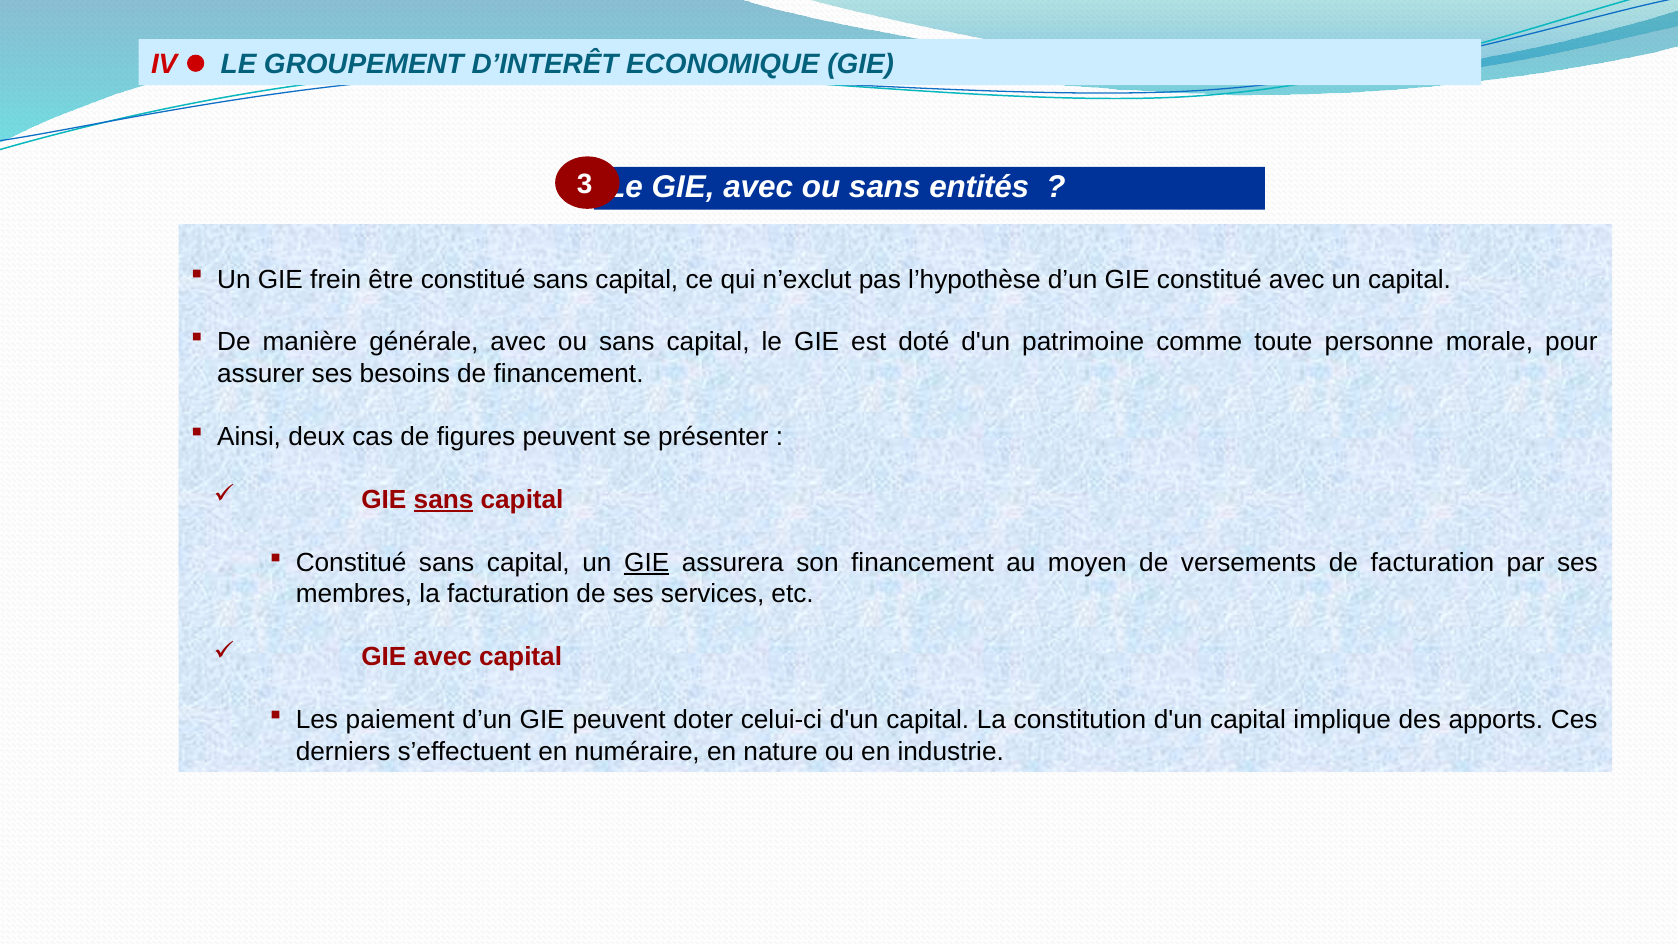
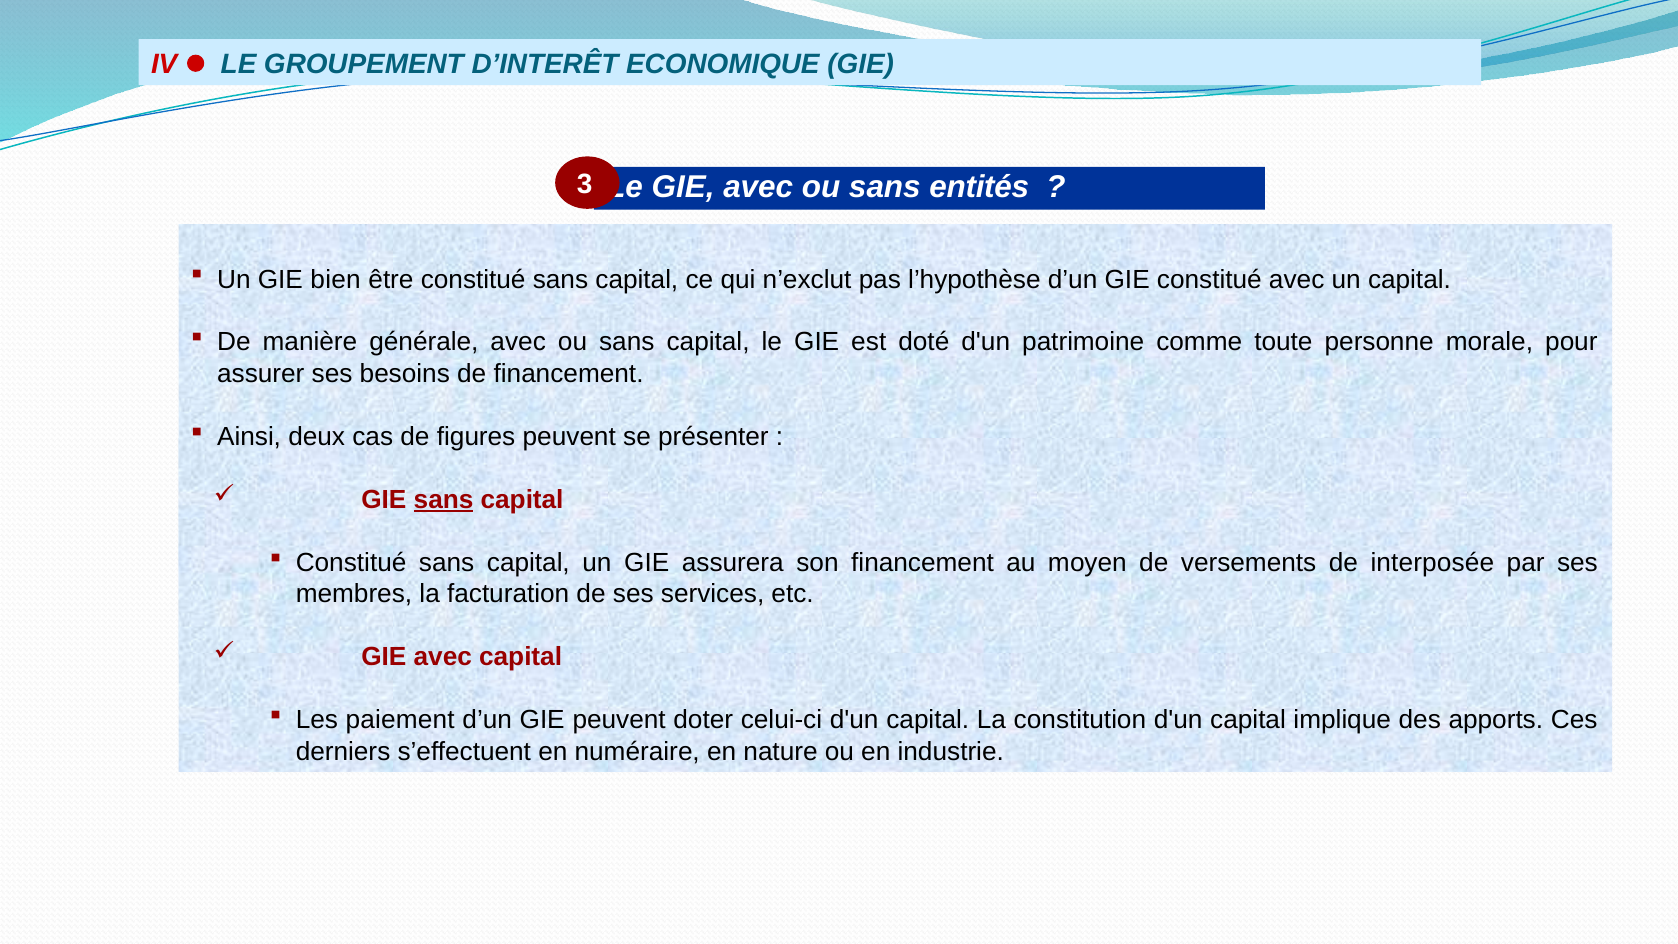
frein: frein -> bien
GIE at (647, 563) underline: present -> none
de facturation: facturation -> interposée
